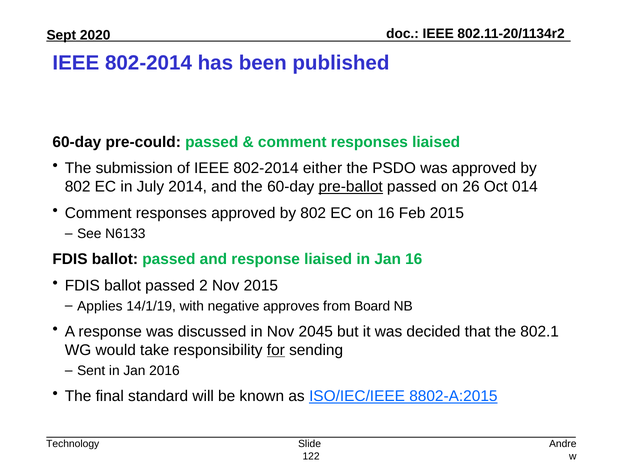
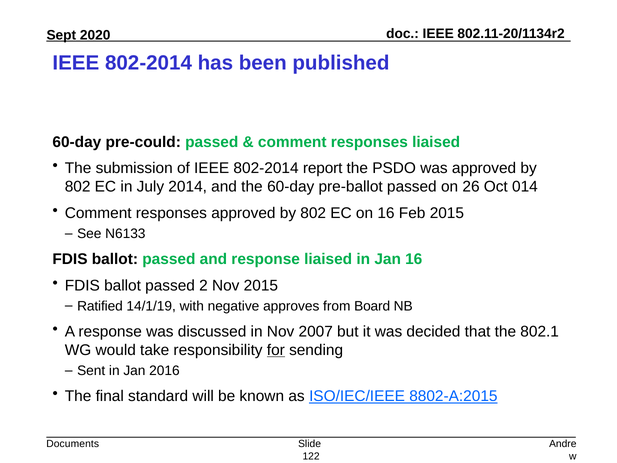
either: either -> report
pre-ballot underline: present -> none
Applies: Applies -> Ratified
2045: 2045 -> 2007
Technology: Technology -> Documents
